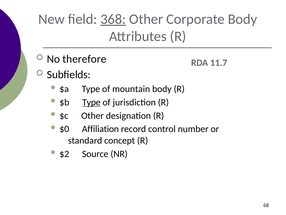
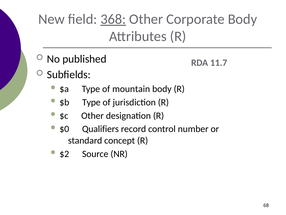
therefore: therefore -> published
Type at (91, 102) underline: present -> none
Affiliation: Affiliation -> Qualifiers
